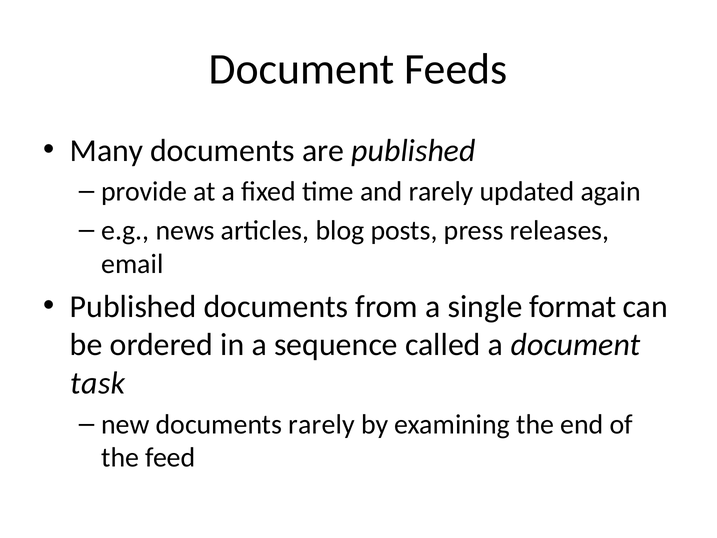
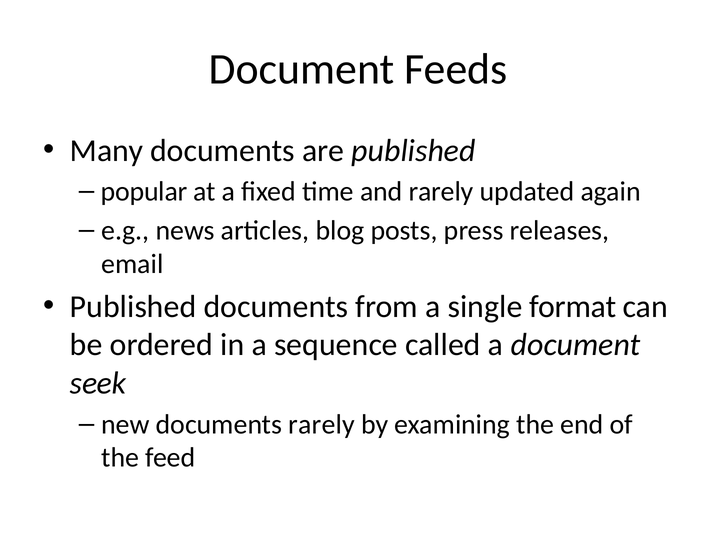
provide: provide -> popular
task: task -> seek
